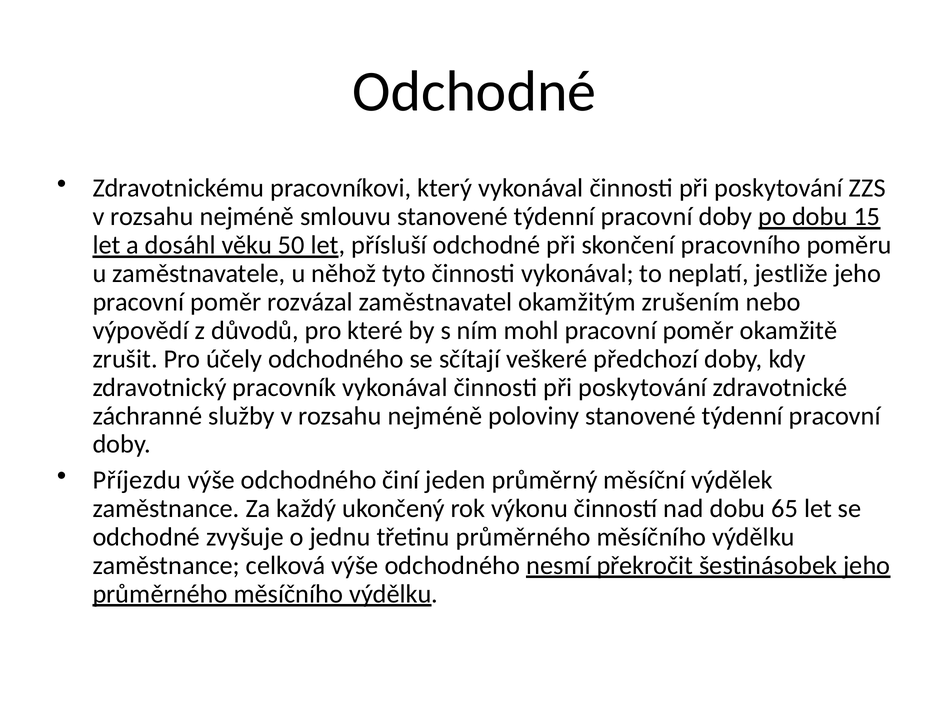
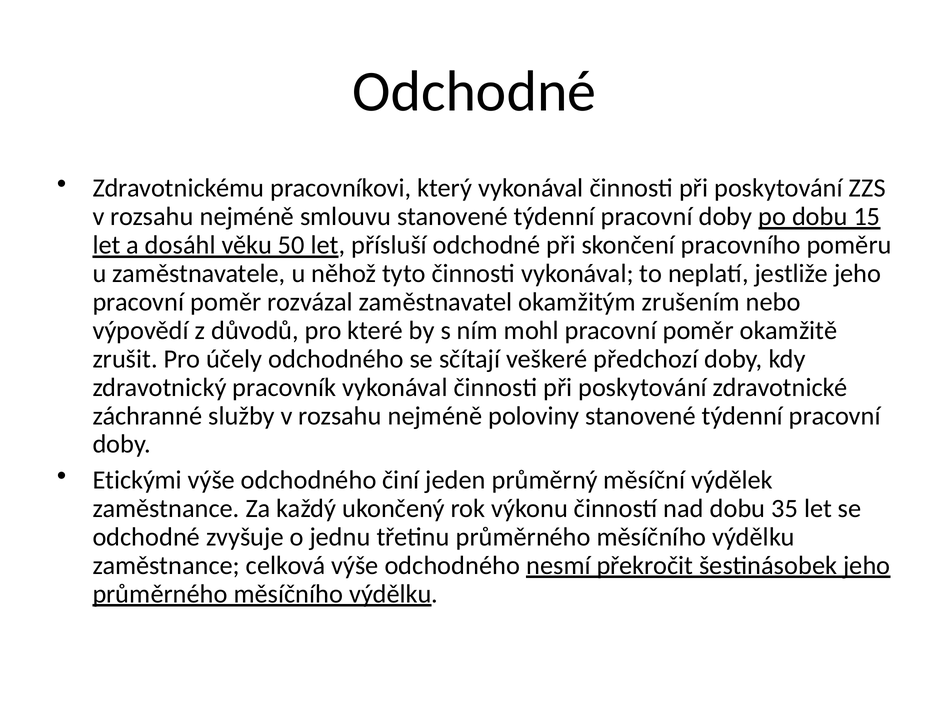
Příjezdu: Příjezdu -> Etickými
65: 65 -> 35
